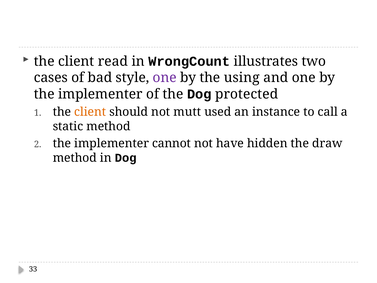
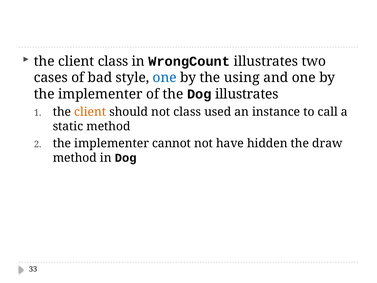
client read: read -> class
one at (165, 78) colour: purple -> blue
Dog protected: protected -> illustrates
not mutt: mutt -> class
